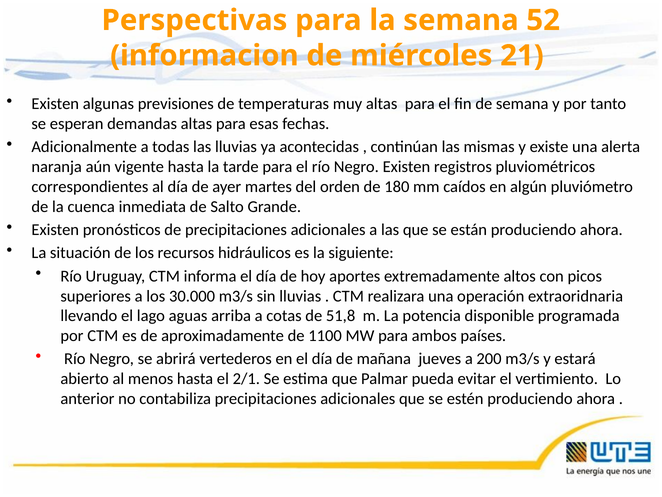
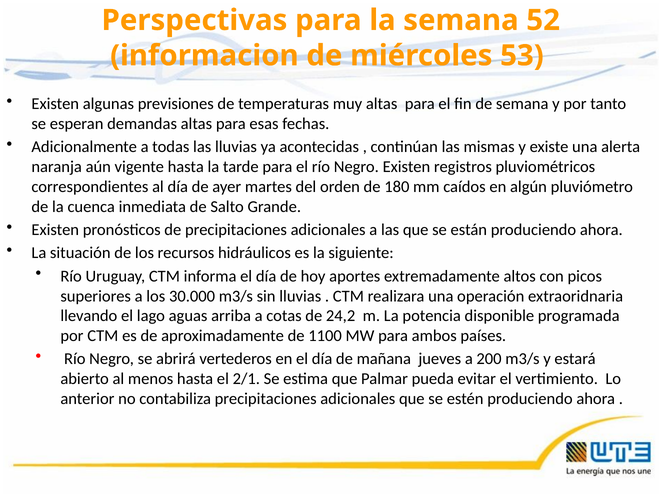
21: 21 -> 53
51,8: 51,8 -> 24,2
